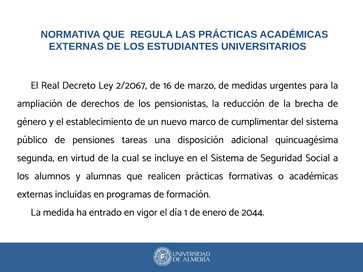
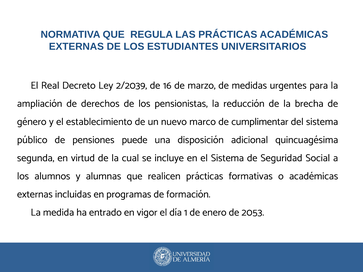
2/2067: 2/2067 -> 2/2039
tareas: tareas -> puede
2044: 2044 -> 2053
